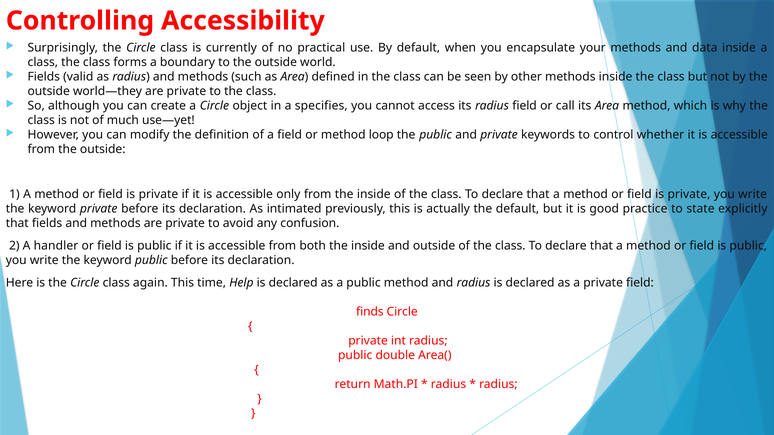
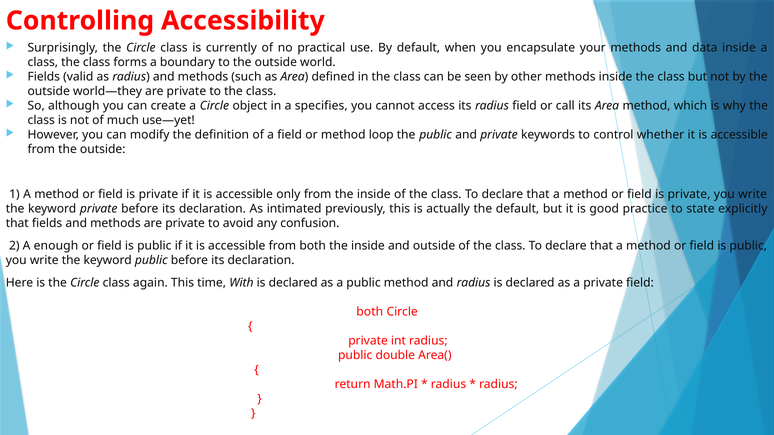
handler: handler -> enough
Help: Help -> With
finds at (370, 312): finds -> both
